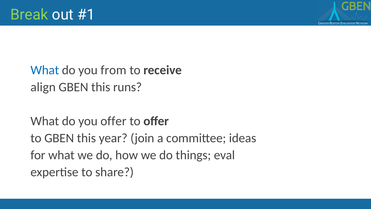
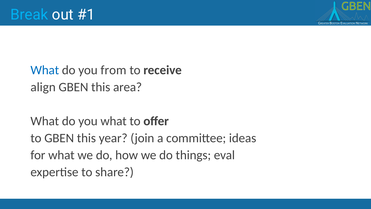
Break colour: light green -> light blue
runs: runs -> area
you offer: offer -> what
